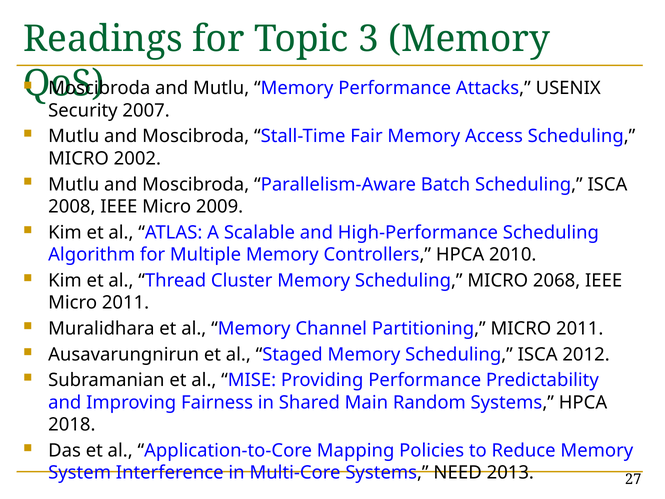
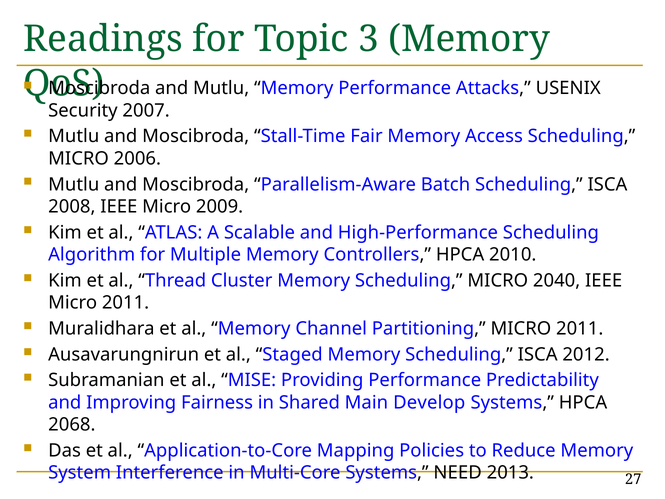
2002: 2002 -> 2006
2068: 2068 -> 2040
Random: Random -> Develop
2018: 2018 -> 2068
